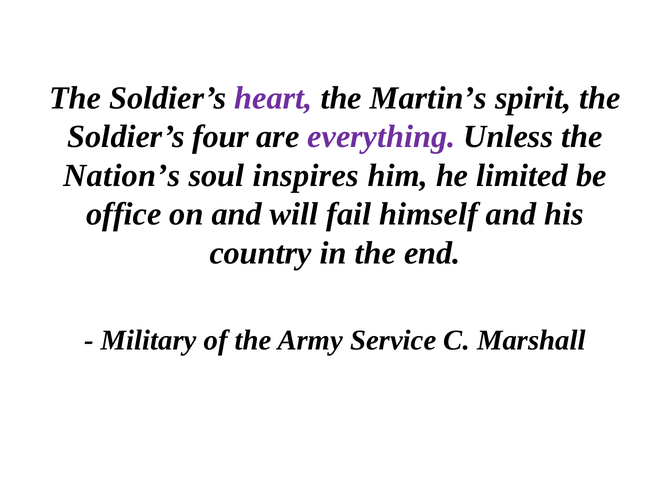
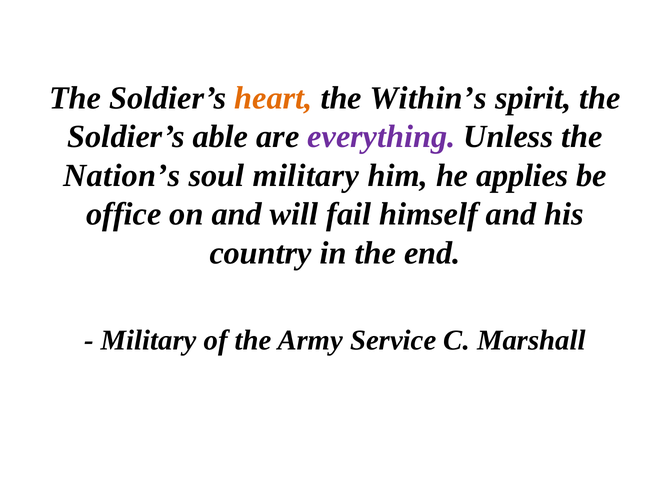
heart colour: purple -> orange
Martin’s: Martin’s -> Within’s
four: four -> able
soul inspires: inspires -> military
limited: limited -> applies
